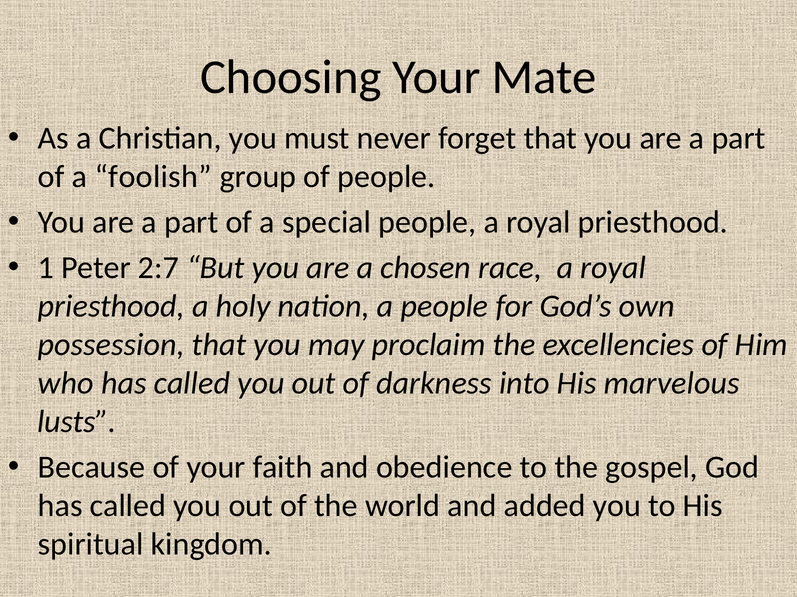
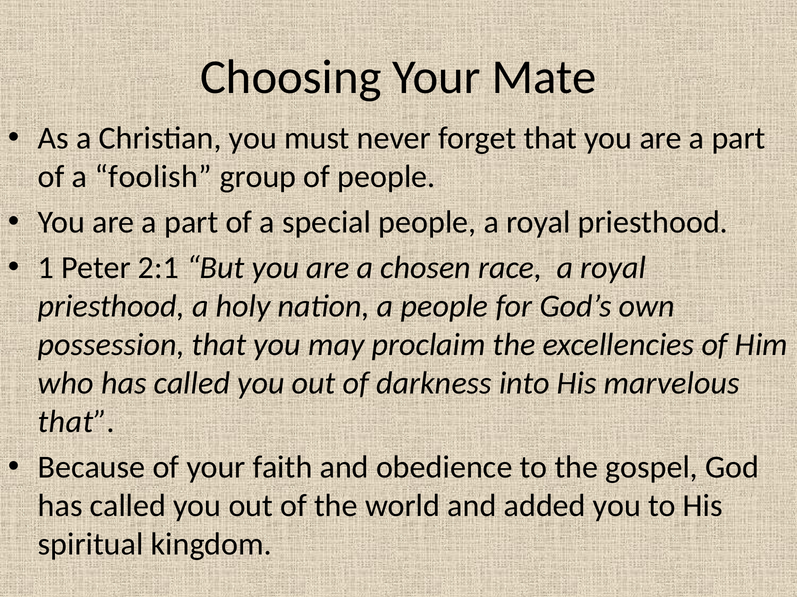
2:7: 2:7 -> 2:1
lusts at (77, 422): lusts -> that
